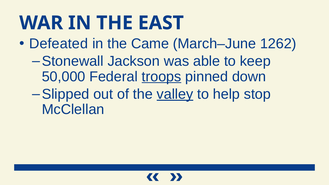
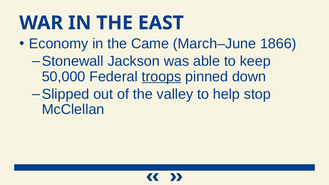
Defeated: Defeated -> Economy
1262: 1262 -> 1866
valley underline: present -> none
